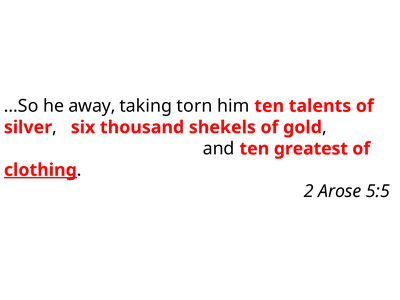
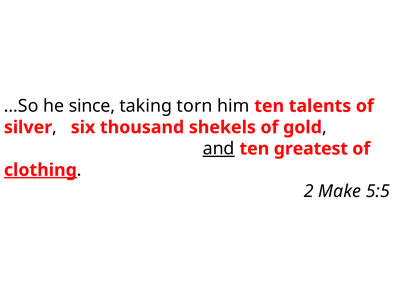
away: away -> since
and underline: none -> present
Arose: Arose -> Make
